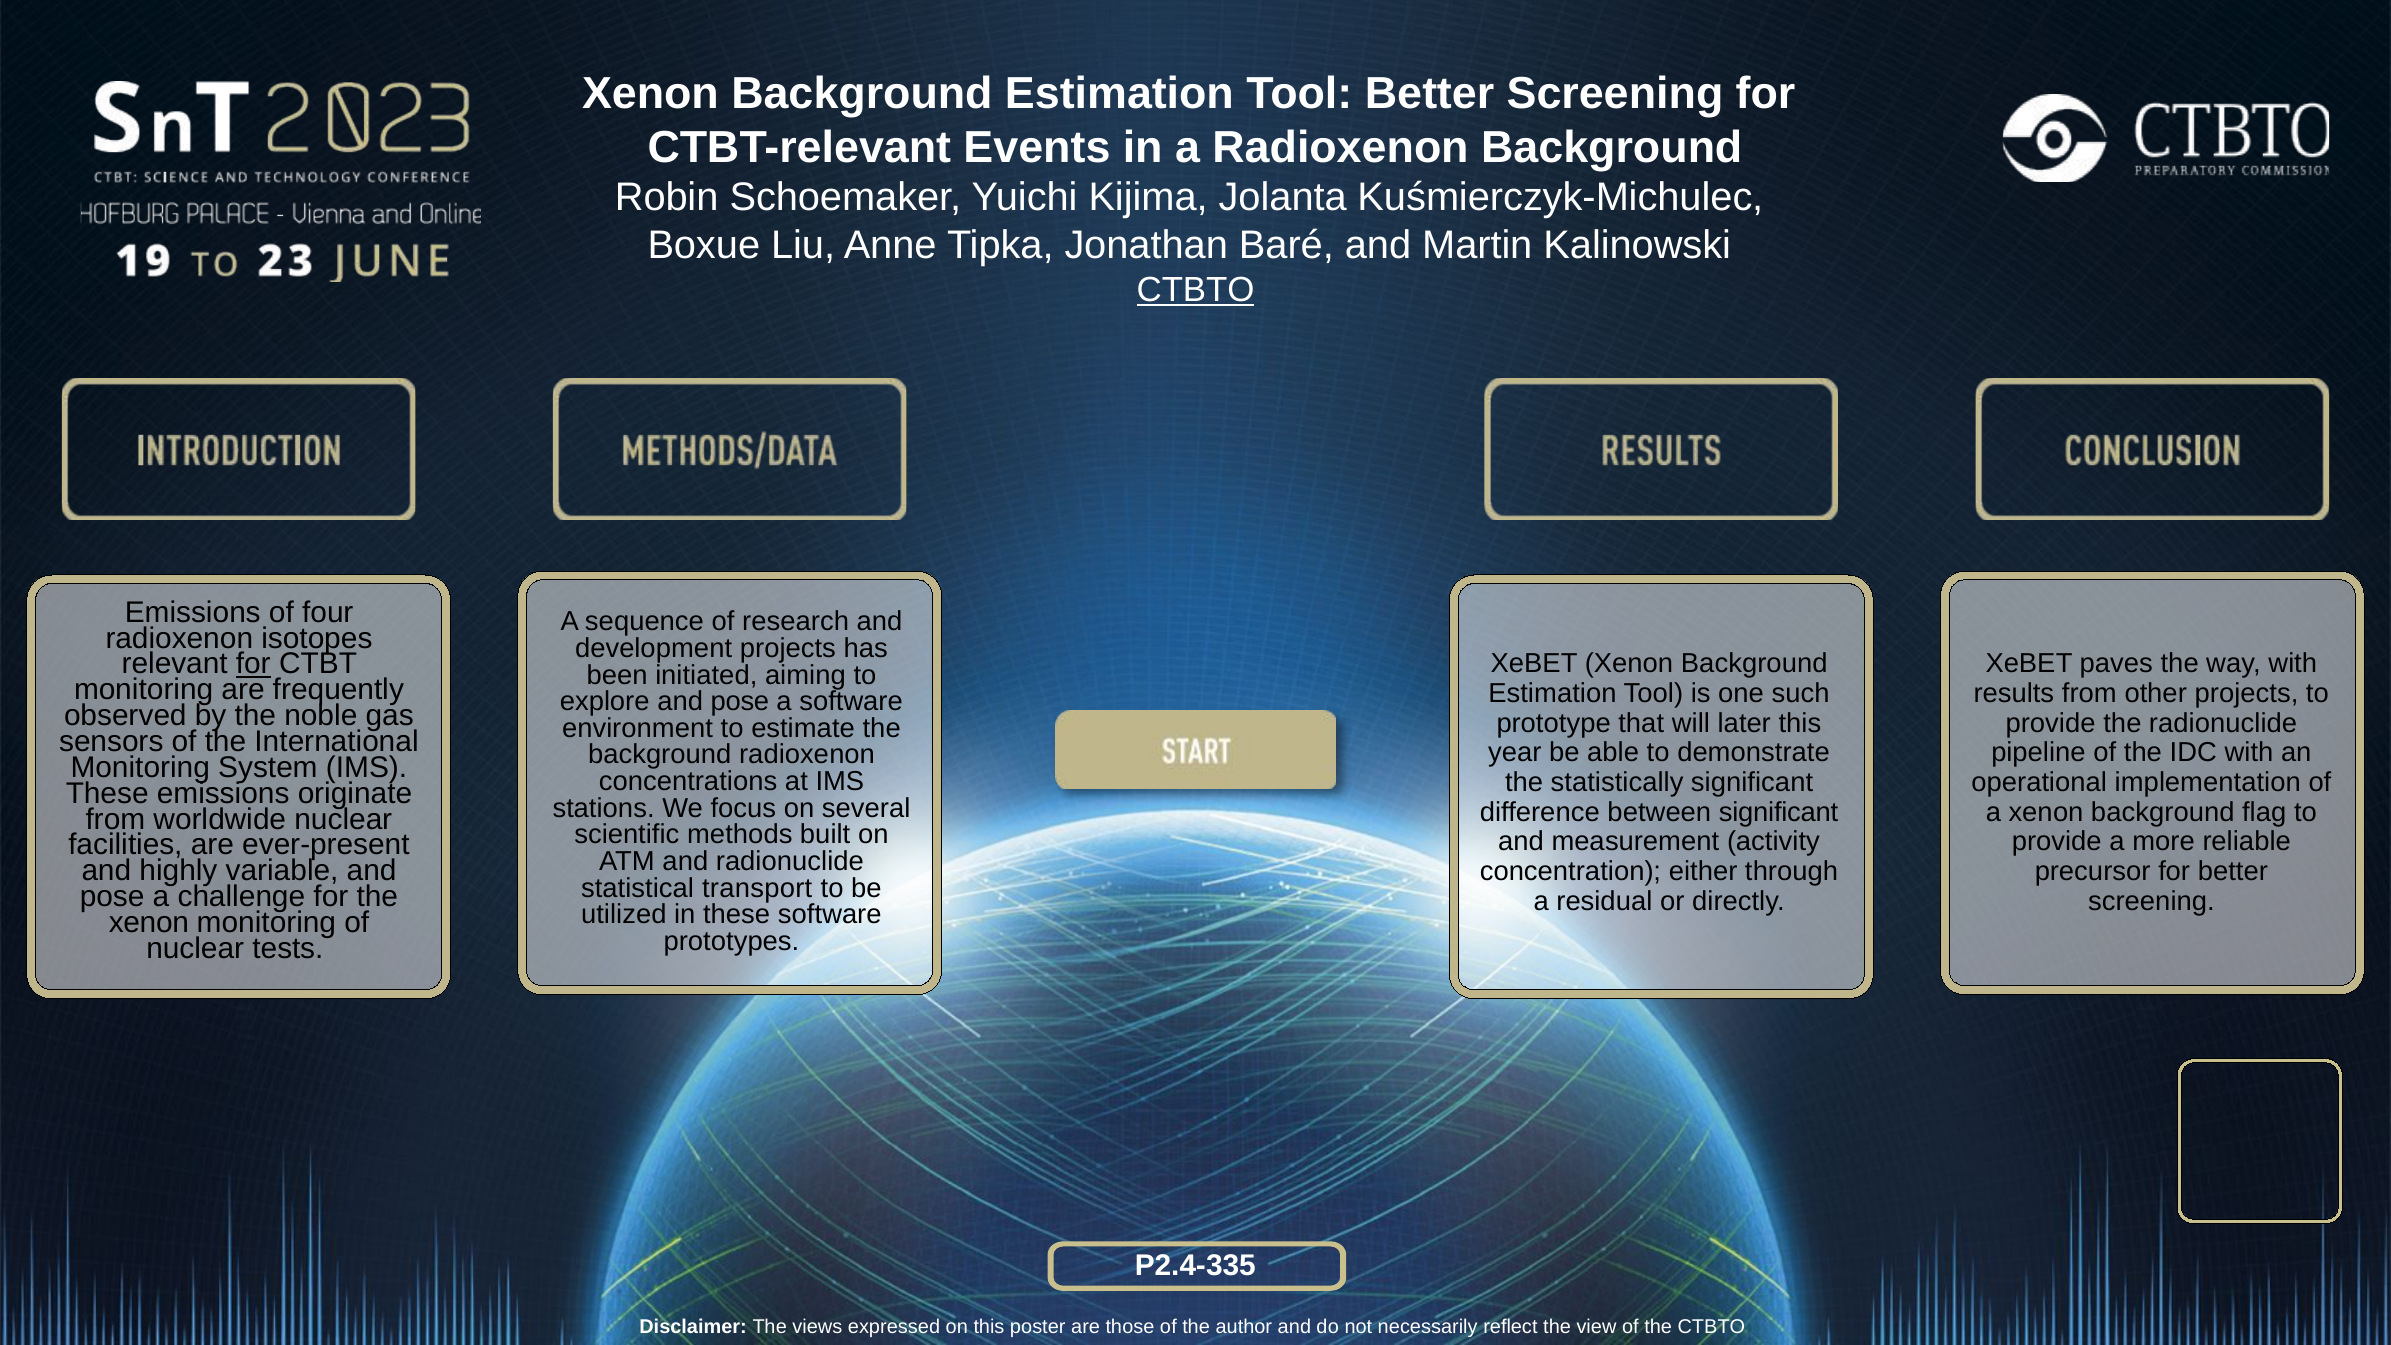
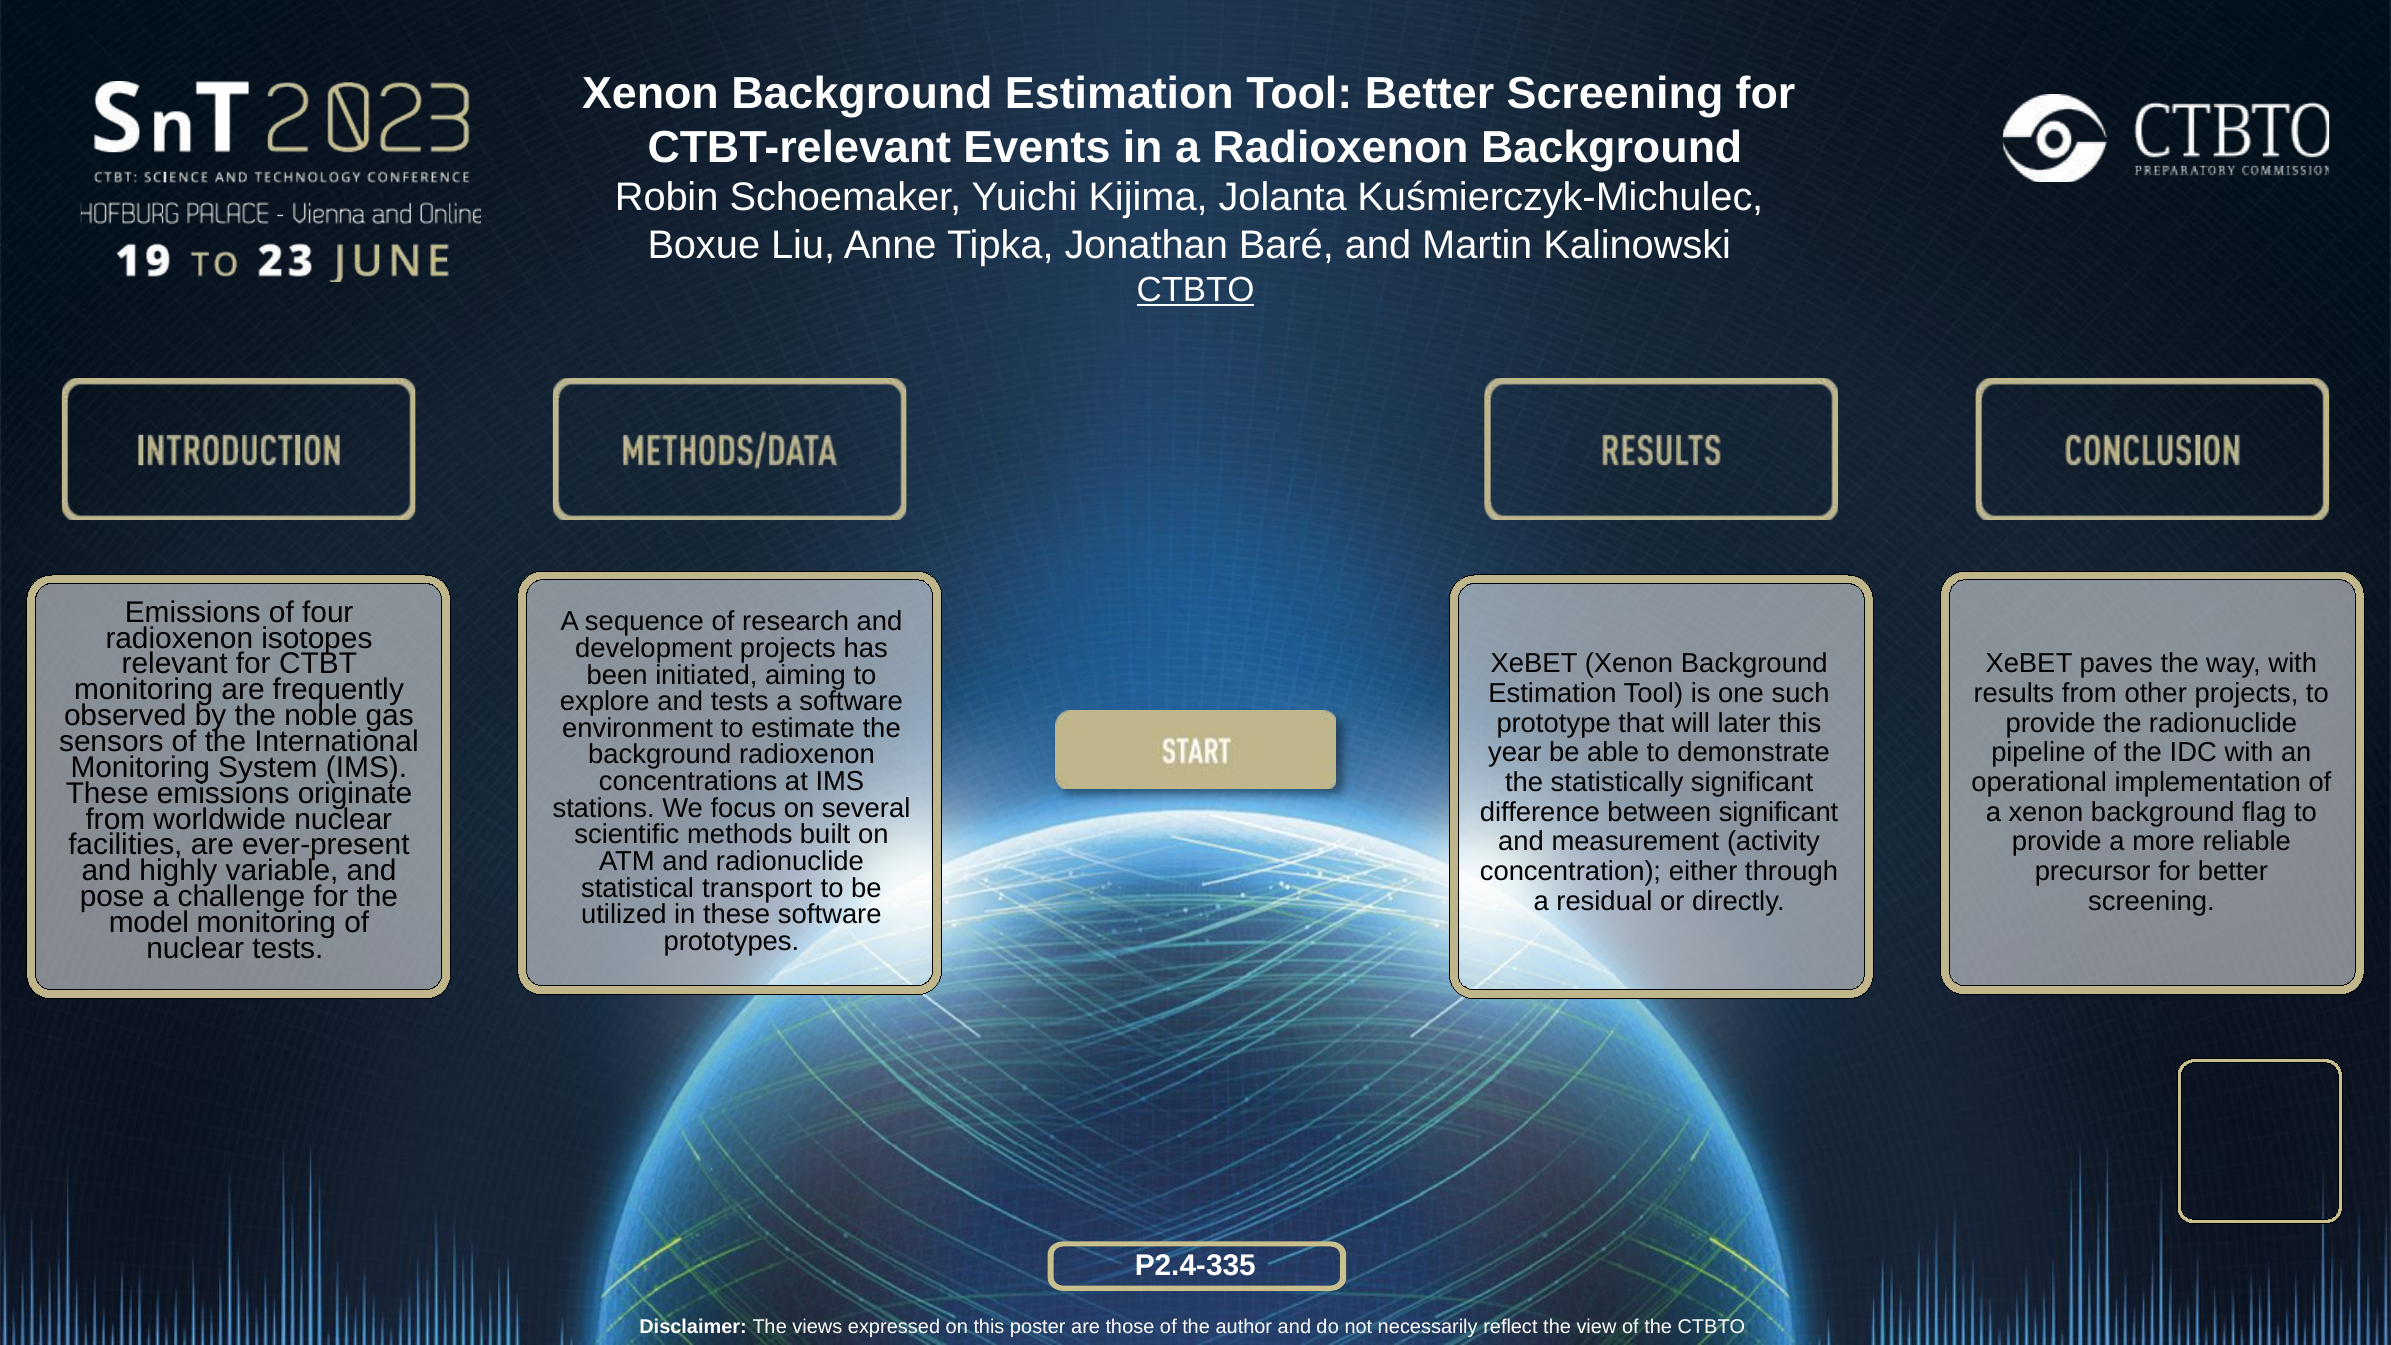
for at (253, 664) underline: present -> none
explore and pose: pose -> tests
xenon at (149, 922): xenon -> model
